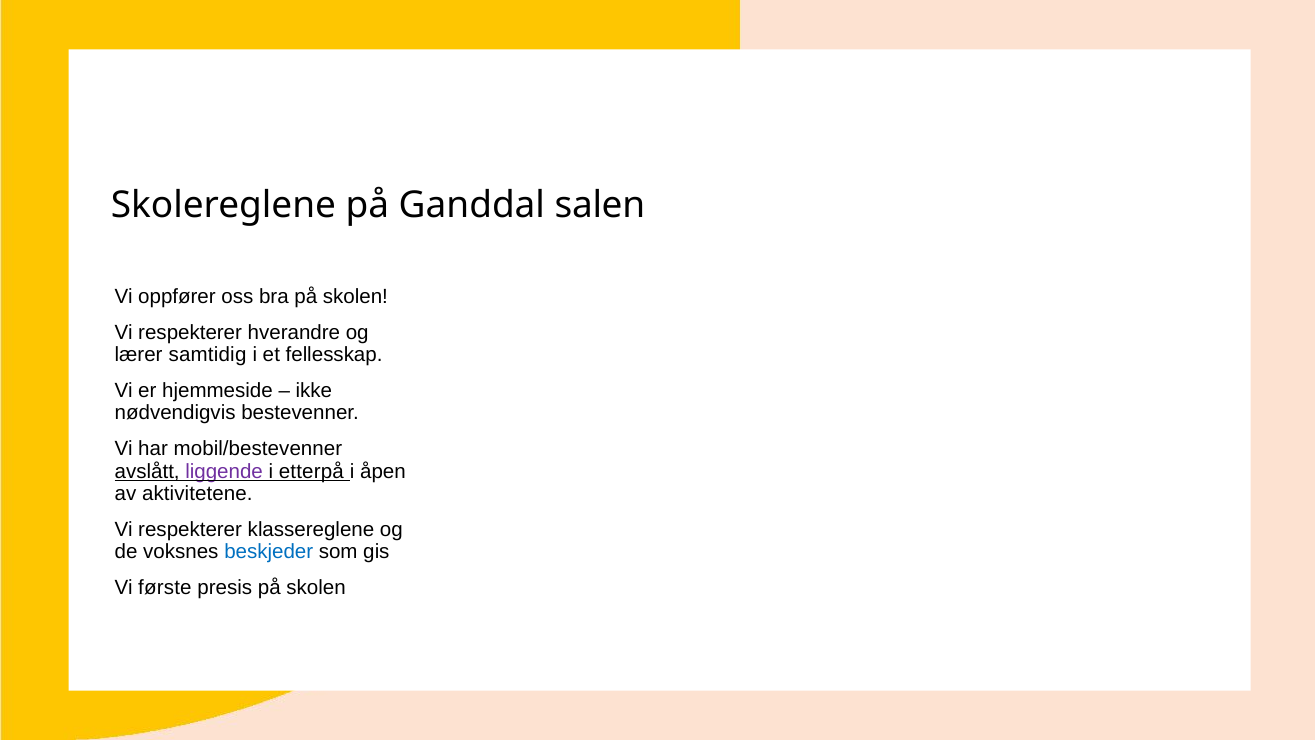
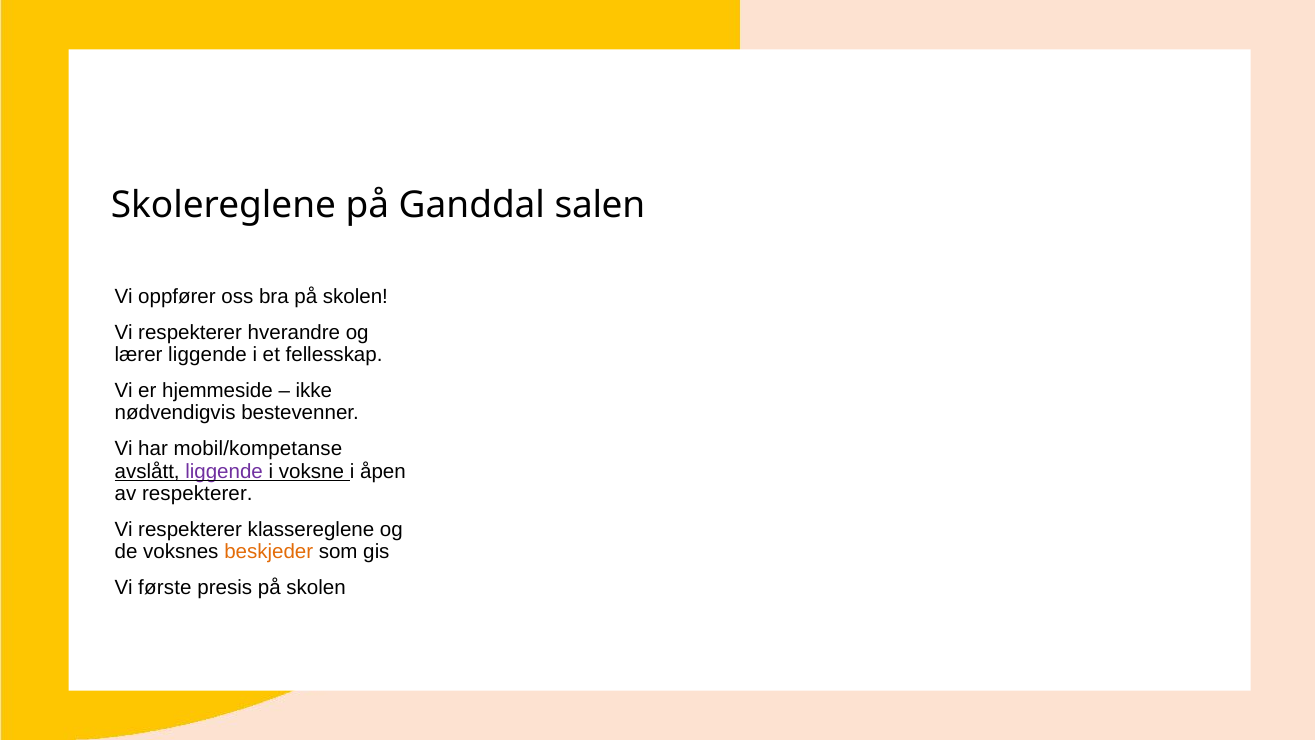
lærer samtidig: samtidig -> liggende
mobil/bestevenner: mobil/bestevenner -> mobil/kompetanse
etterpå: etterpå -> voksne
av aktivitetene: aktivitetene -> respekterer
beskjeder colour: blue -> orange
